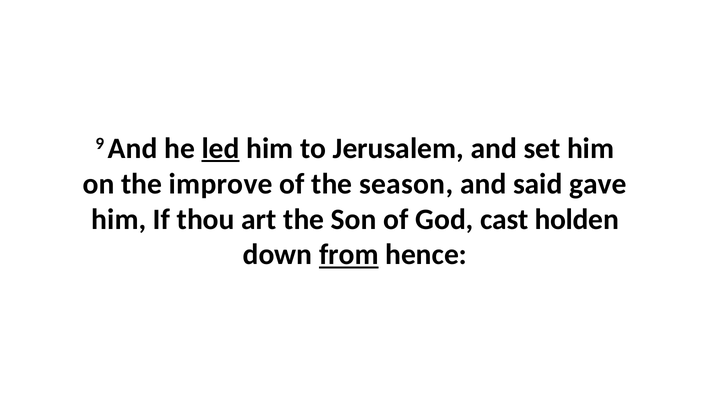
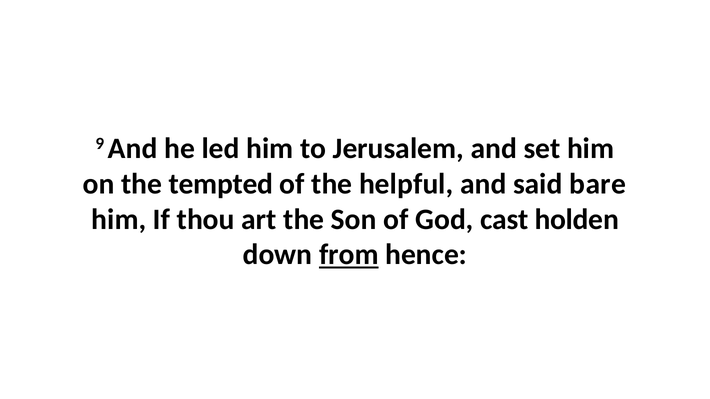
led underline: present -> none
improve: improve -> tempted
season: season -> helpful
gave: gave -> bare
